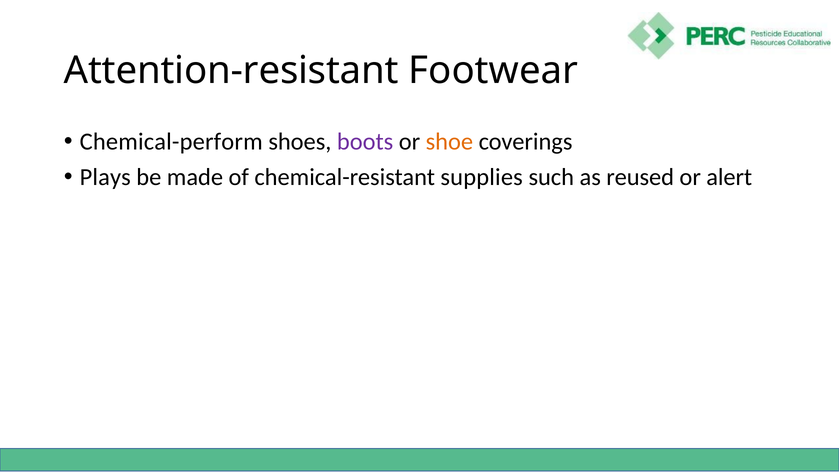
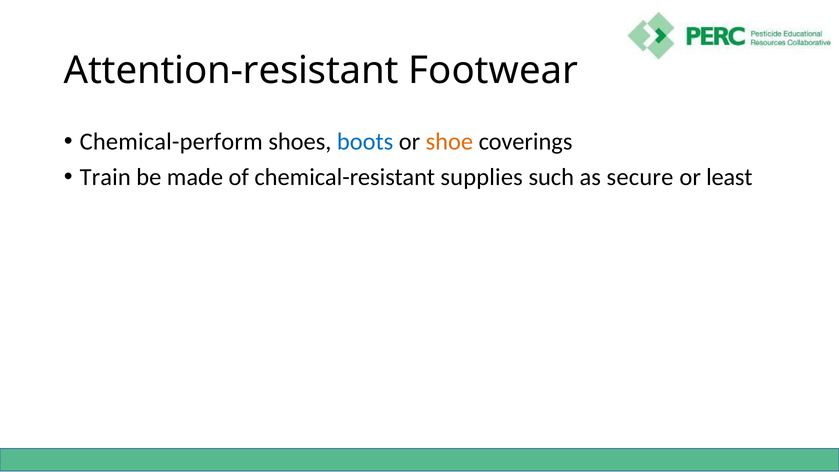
boots colour: purple -> blue
Plays: Plays -> Train
reused: reused -> secure
alert: alert -> least
